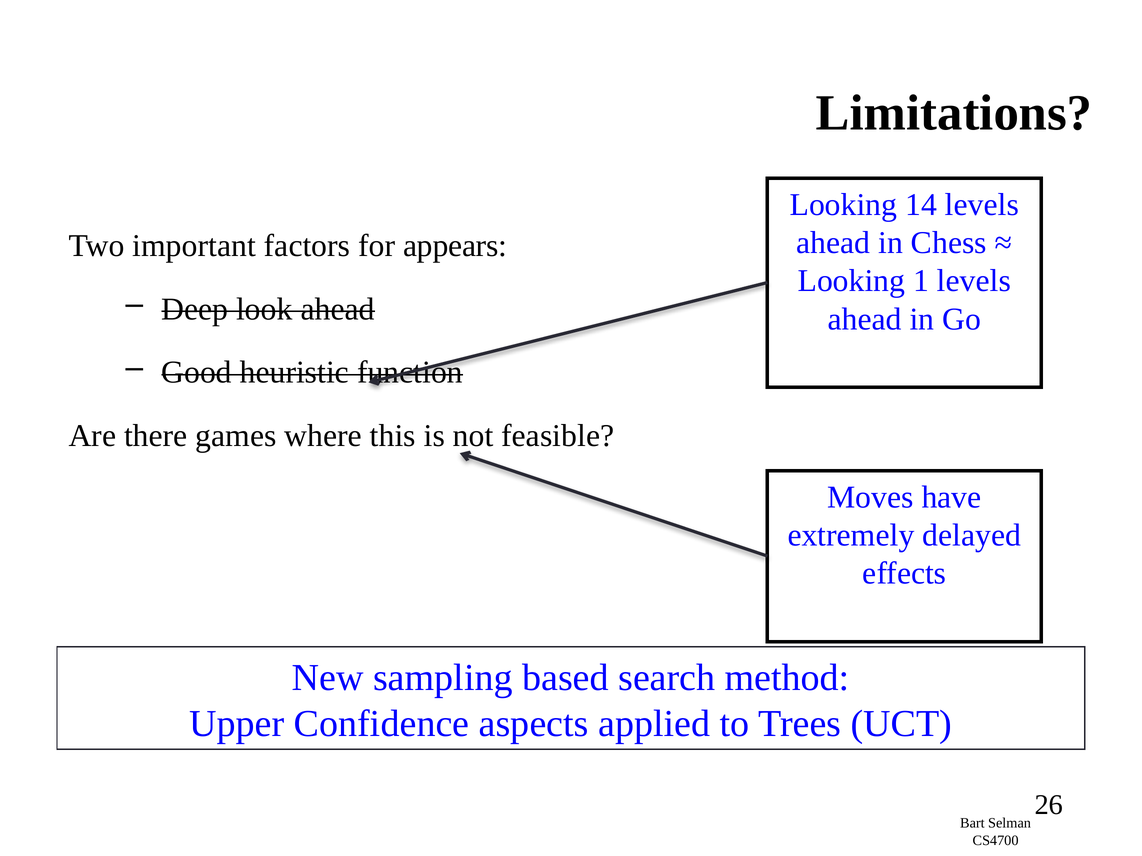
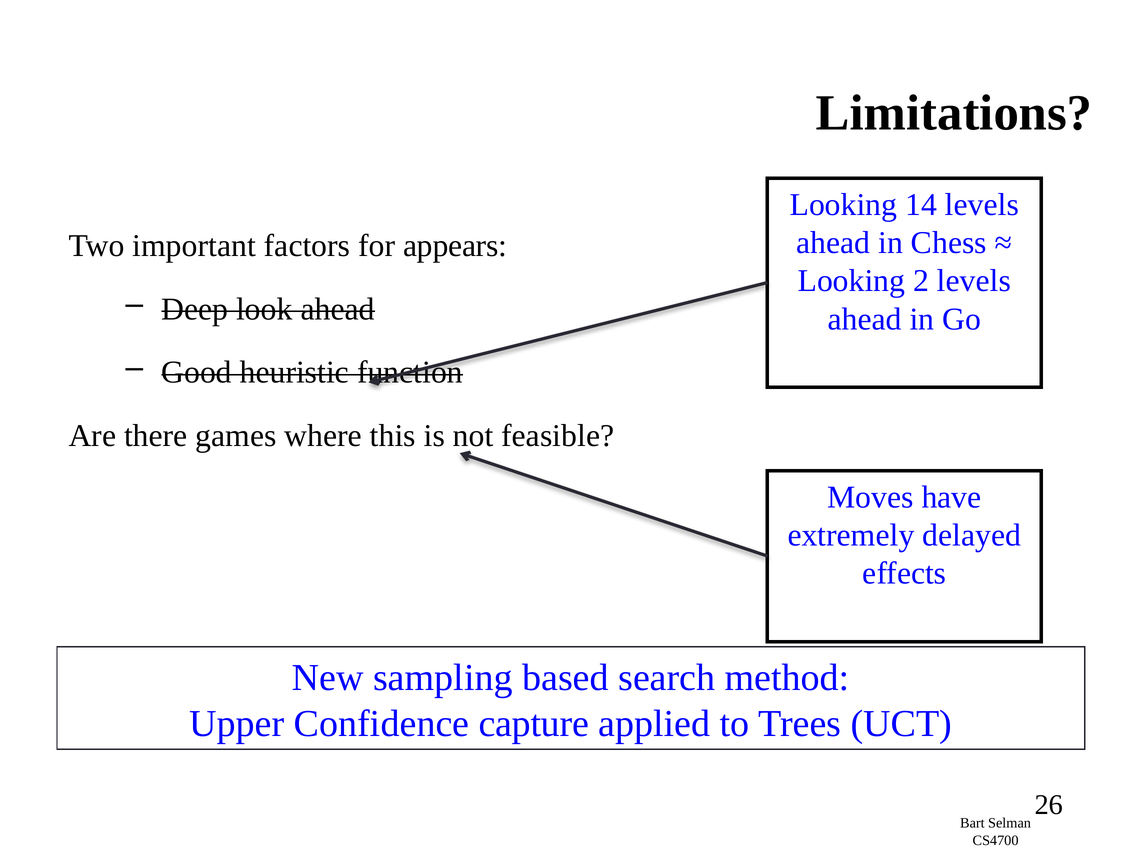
1: 1 -> 2
aspects: aspects -> capture
